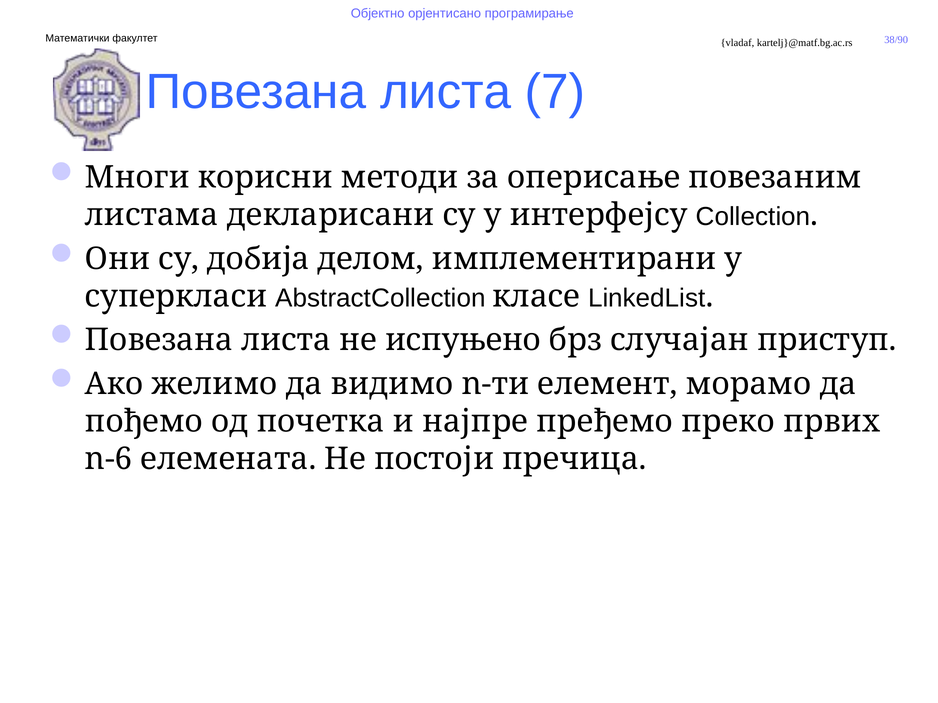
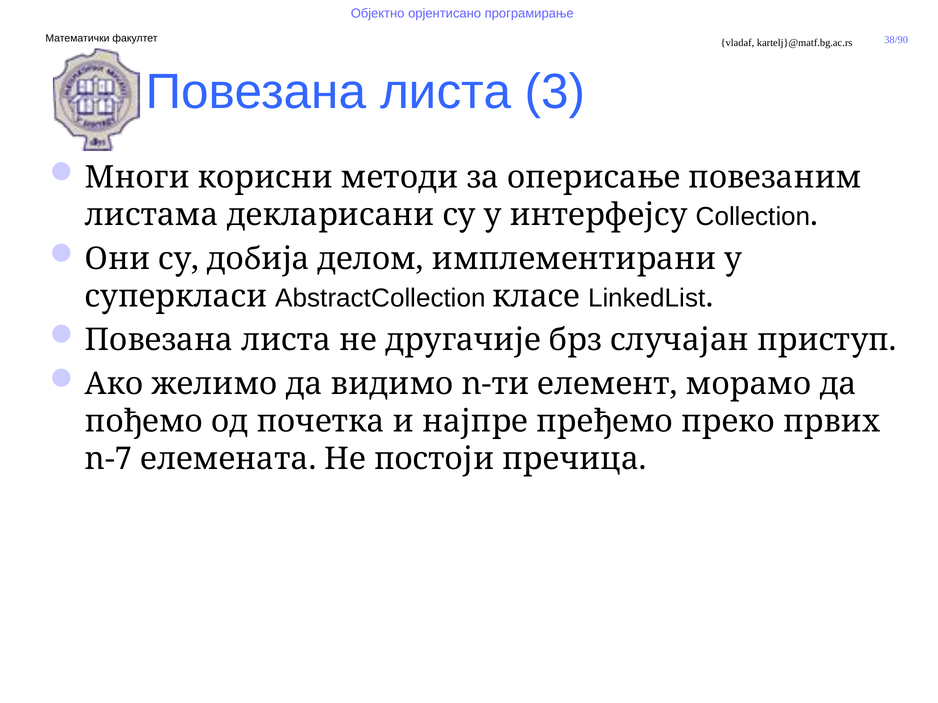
7: 7 -> 3
испуњено: испуњено -> другачије
n-6: n-6 -> n-7
